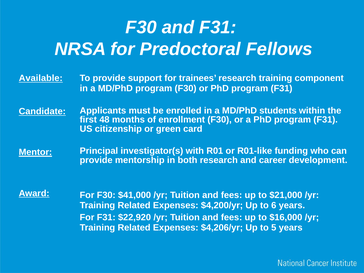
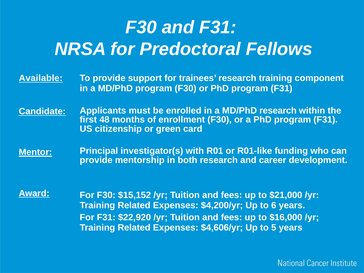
MD/PhD students: students -> research
$41,000: $41,000 -> $15,152
$4,206/yr: $4,206/yr -> $4,606/yr
